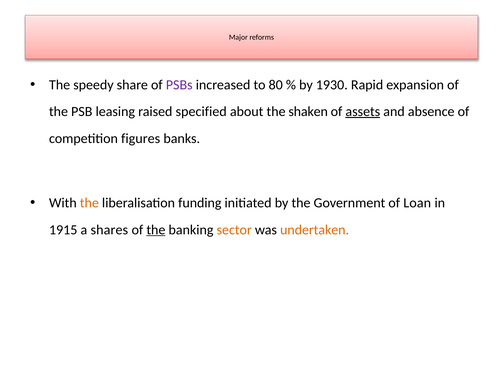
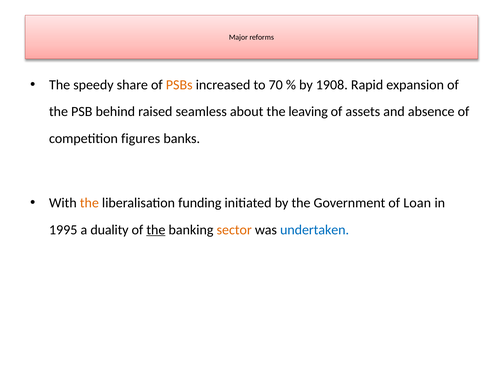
PSBs colour: purple -> orange
80: 80 -> 70
1930: 1930 -> 1908
leasing: leasing -> behind
specified: specified -> seamless
shaken: shaken -> leaving
assets underline: present -> none
1915: 1915 -> 1995
shares: shares -> duality
undertaken colour: orange -> blue
